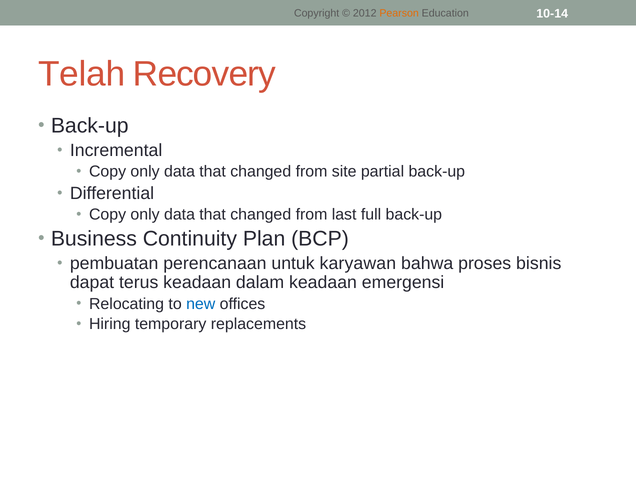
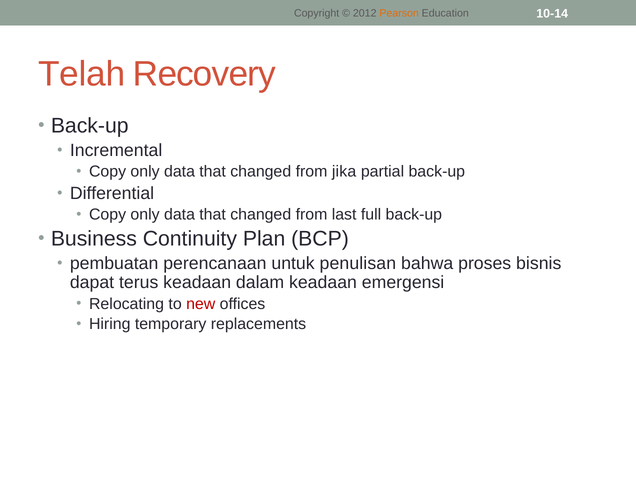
site: site -> jika
karyawan: karyawan -> penulisan
new colour: blue -> red
